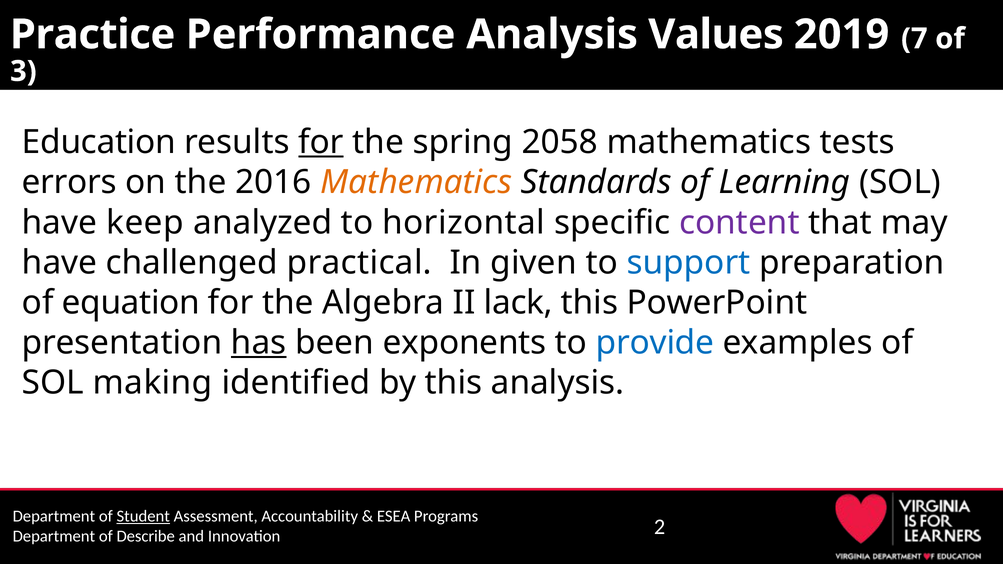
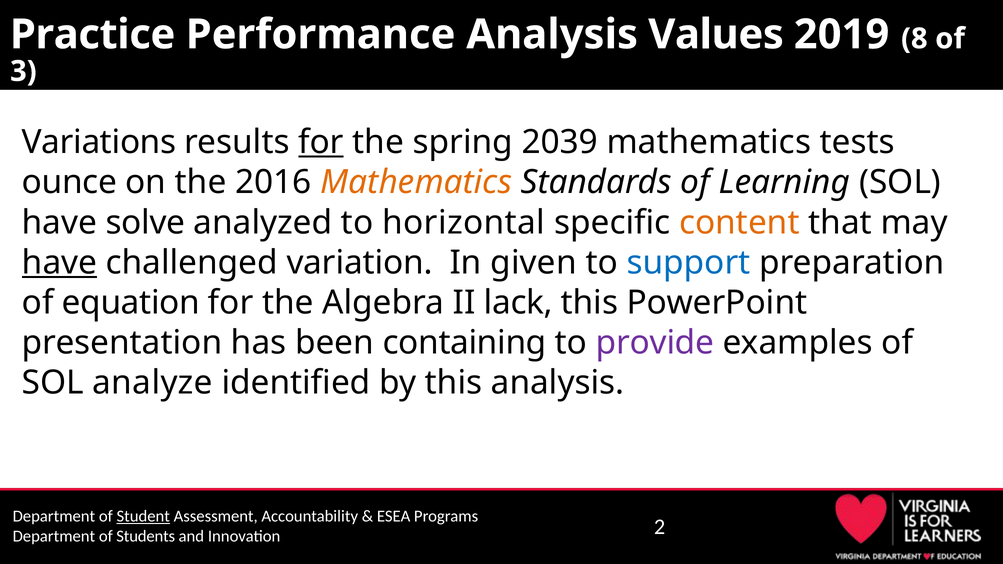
7: 7 -> 8
Education: Education -> Variations
2058: 2058 -> 2039
errors: errors -> ounce
keep: keep -> solve
content colour: purple -> orange
have at (60, 263) underline: none -> present
practical: practical -> variation
has underline: present -> none
exponents: exponents -> containing
provide colour: blue -> purple
making: making -> analyze
Describe: Describe -> Students
